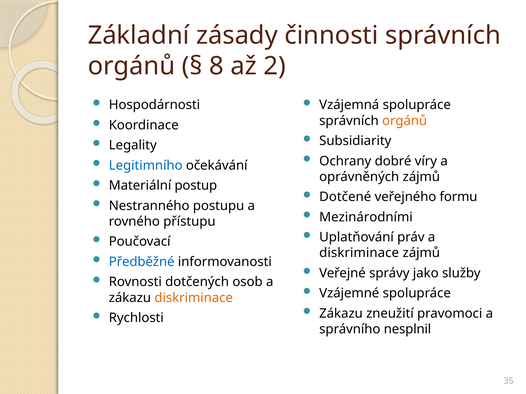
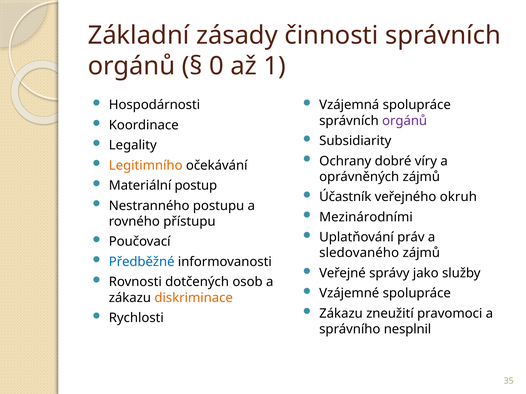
8: 8 -> 0
2: 2 -> 1
orgánů at (405, 121) colour: orange -> purple
Legitimního colour: blue -> orange
Dotčené: Dotčené -> Účastník
formu: formu -> okruh
diskriminace at (359, 253): diskriminace -> sledovaného
